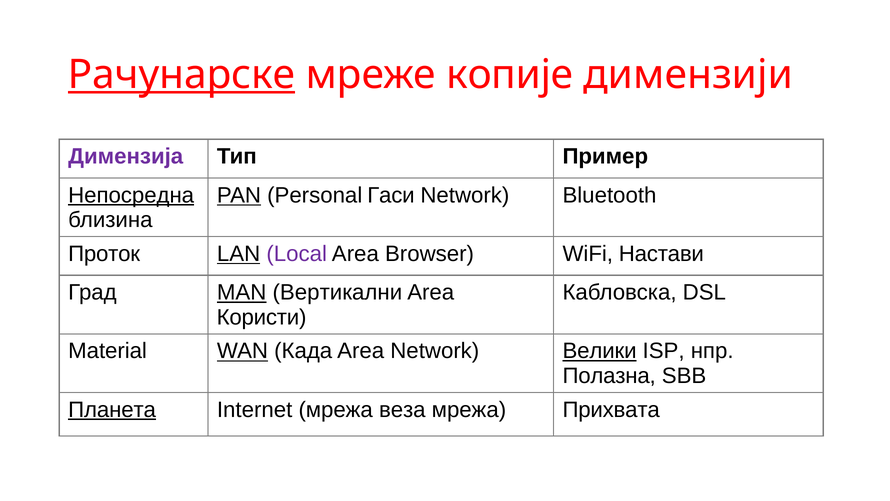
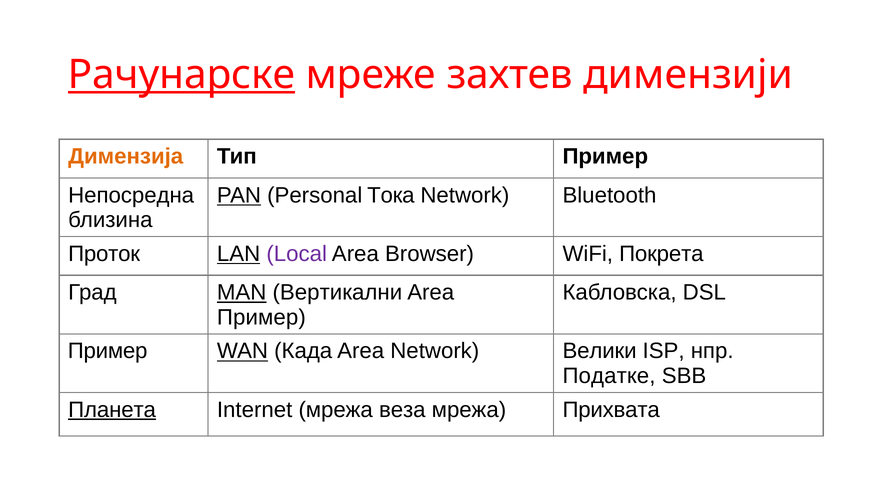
копије: копије -> захтев
Димензија colour: purple -> orange
Непосредна underline: present -> none
Гаси: Гаси -> Тока
Настави: Настави -> Покрета
Користи at (262, 317): Користи -> Пример
Material at (108, 351): Material -> Пример
Велики underline: present -> none
Полазна: Полазна -> Податке
